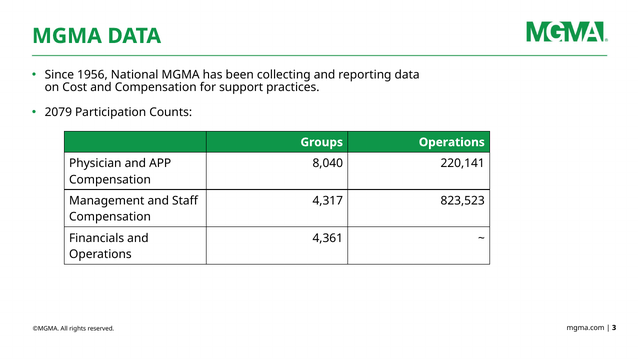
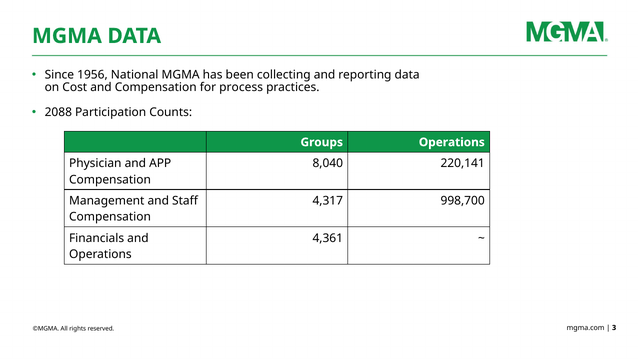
support: support -> process
2079: 2079 -> 2088
823,523: 823,523 -> 998,700
